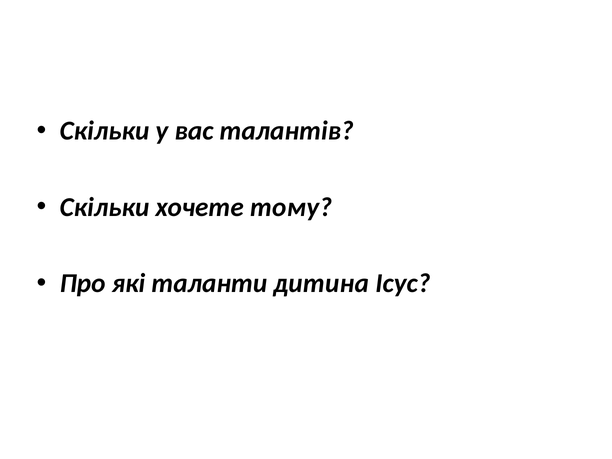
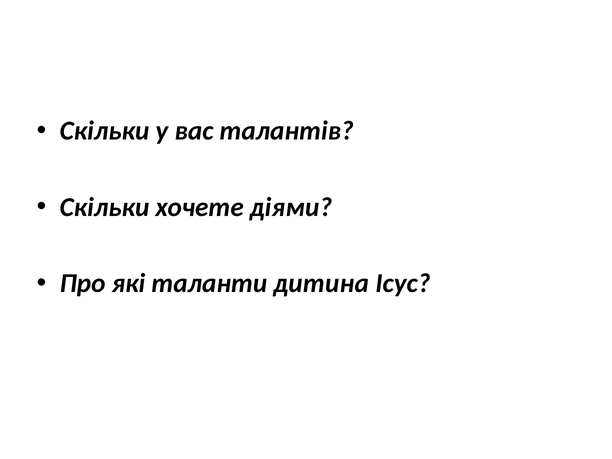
тому: тому -> діями
